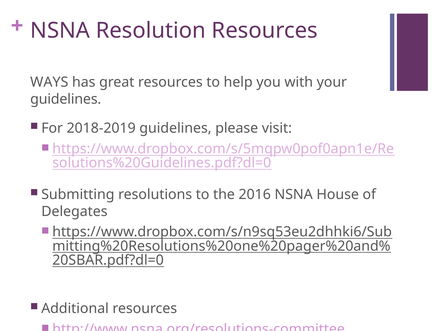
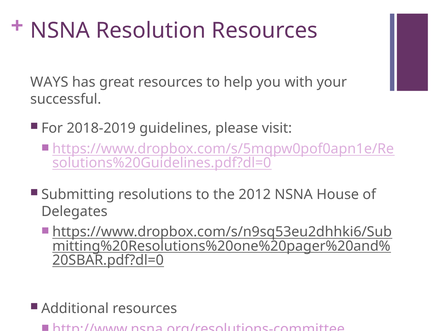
guidelines at (66, 99): guidelines -> successful
2016: 2016 -> 2012
